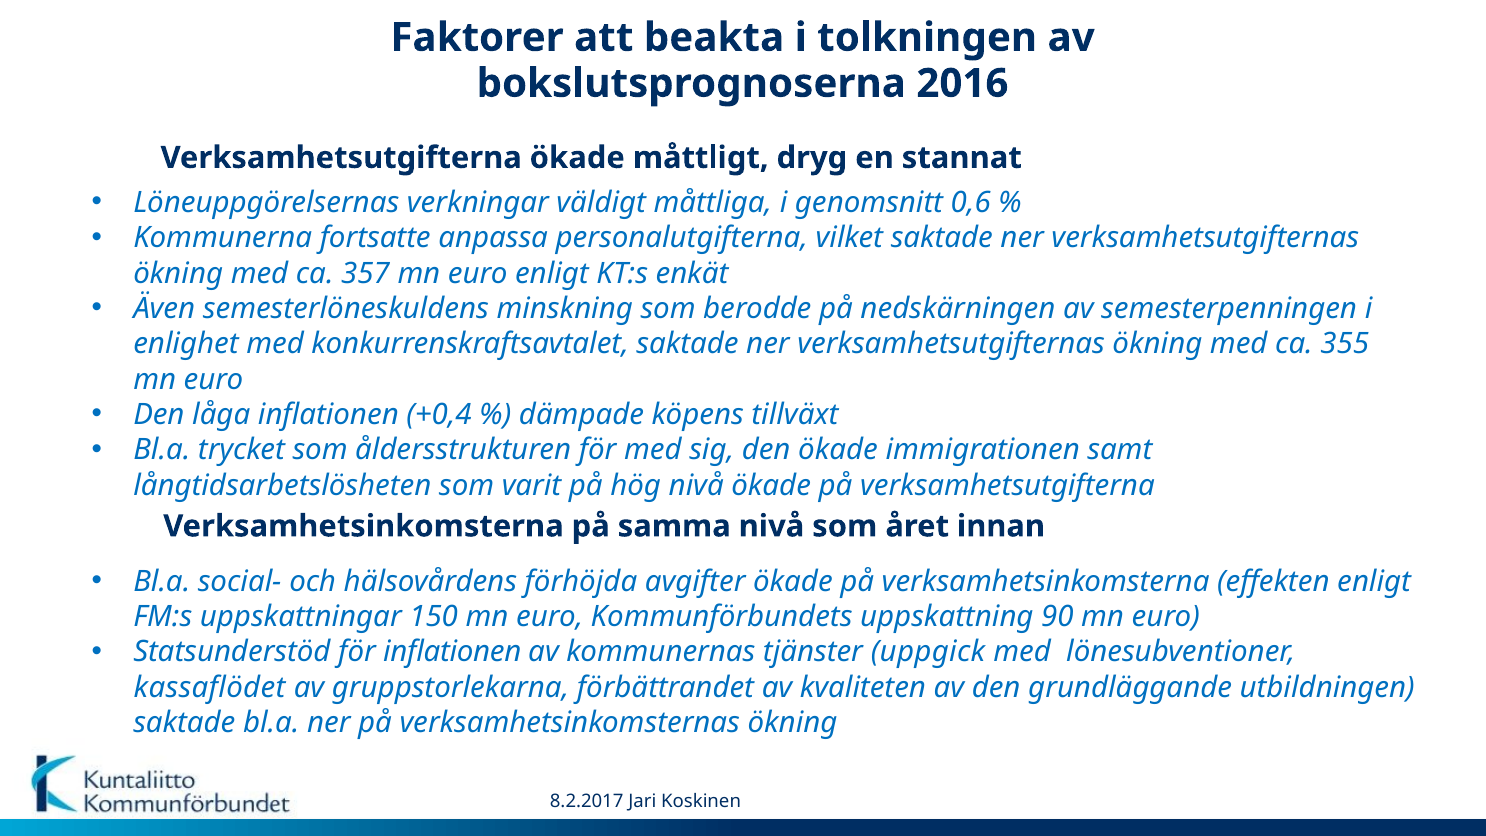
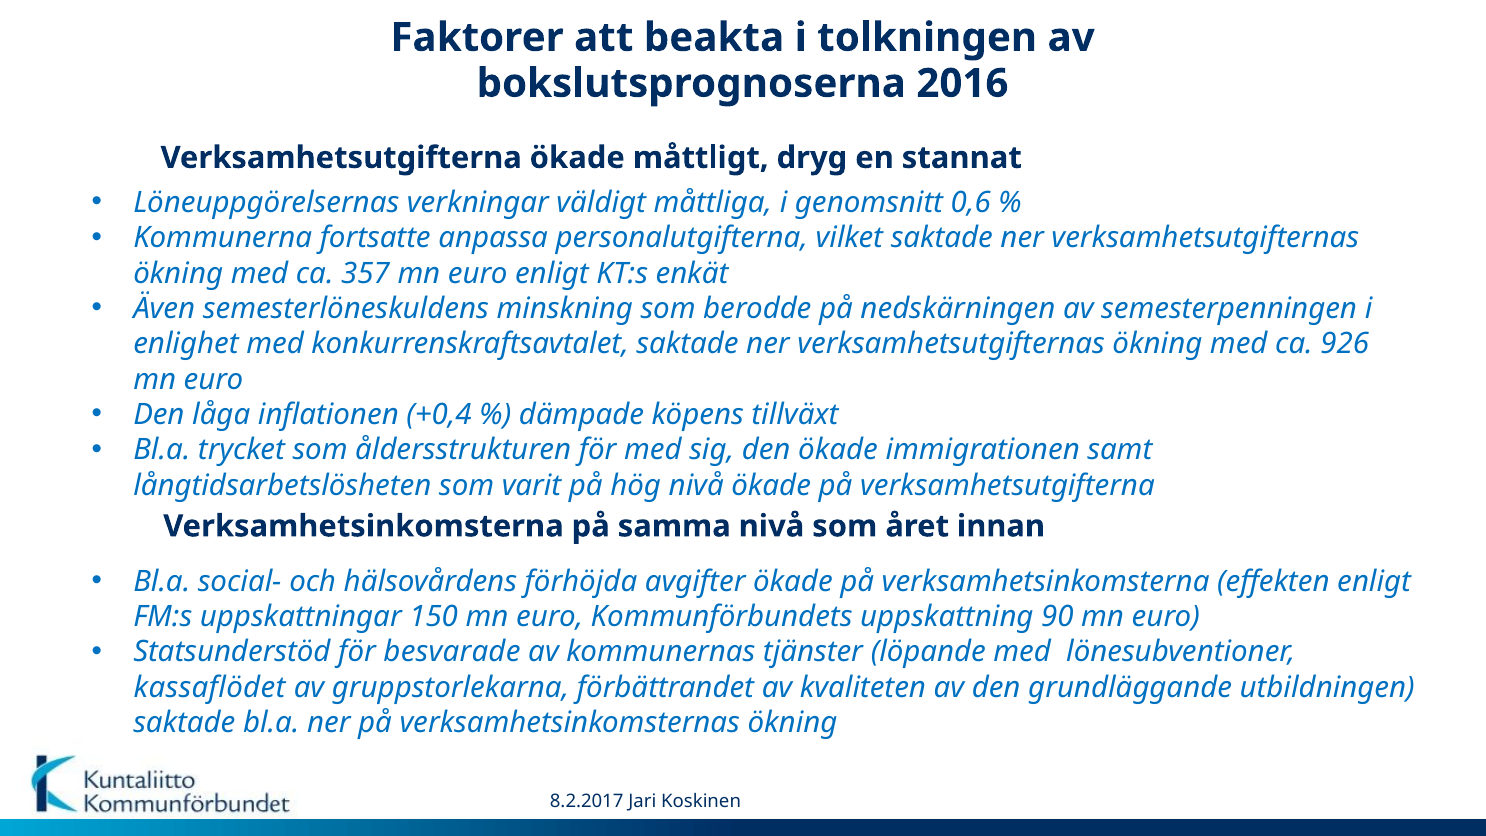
355: 355 -> 926
för inflationen: inflationen -> besvarade
uppgick: uppgick -> löpande
